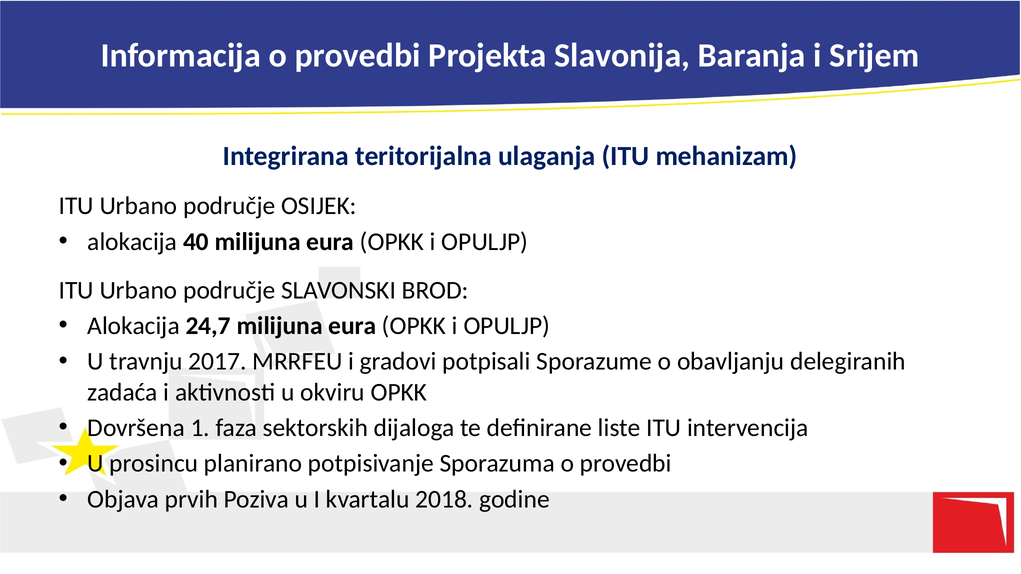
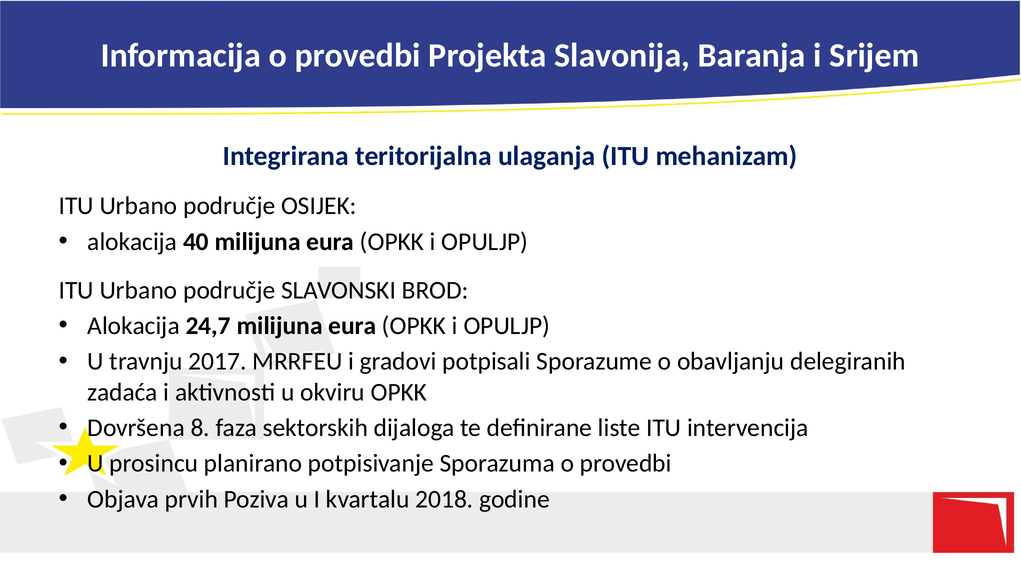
1: 1 -> 8
